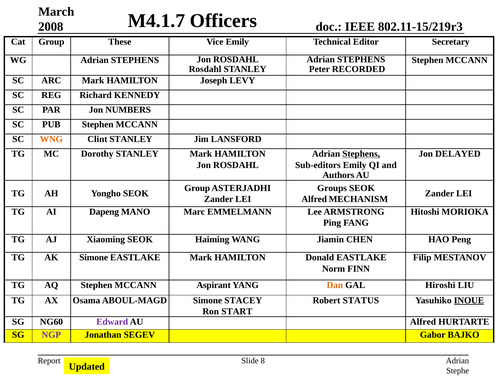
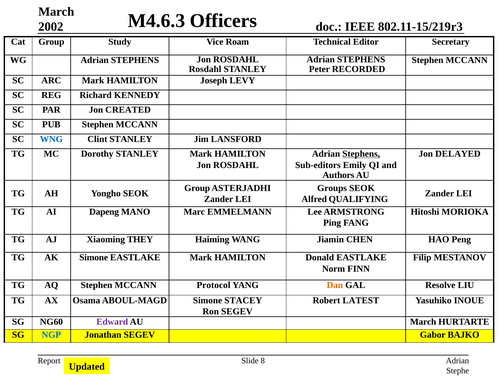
M4.1.7: M4.1.7 -> M4.6.3
2008: 2008 -> 2002
These: These -> Study
Vice Emily: Emily -> Roam
NUMBERS: NUMBERS -> CREATED
WNG colour: orange -> blue
MECHANISM: MECHANISM -> QUALIFYING
Xiaoming SEOK: SEOK -> THEY
Aspirant: Aspirant -> Protocol
Hiroshi: Hiroshi -> Resolve
STATUS: STATUS -> LATEST
INOUE underline: present -> none
Ron START: START -> SEGEV
AU Alfred: Alfred -> March
NGP colour: purple -> blue
